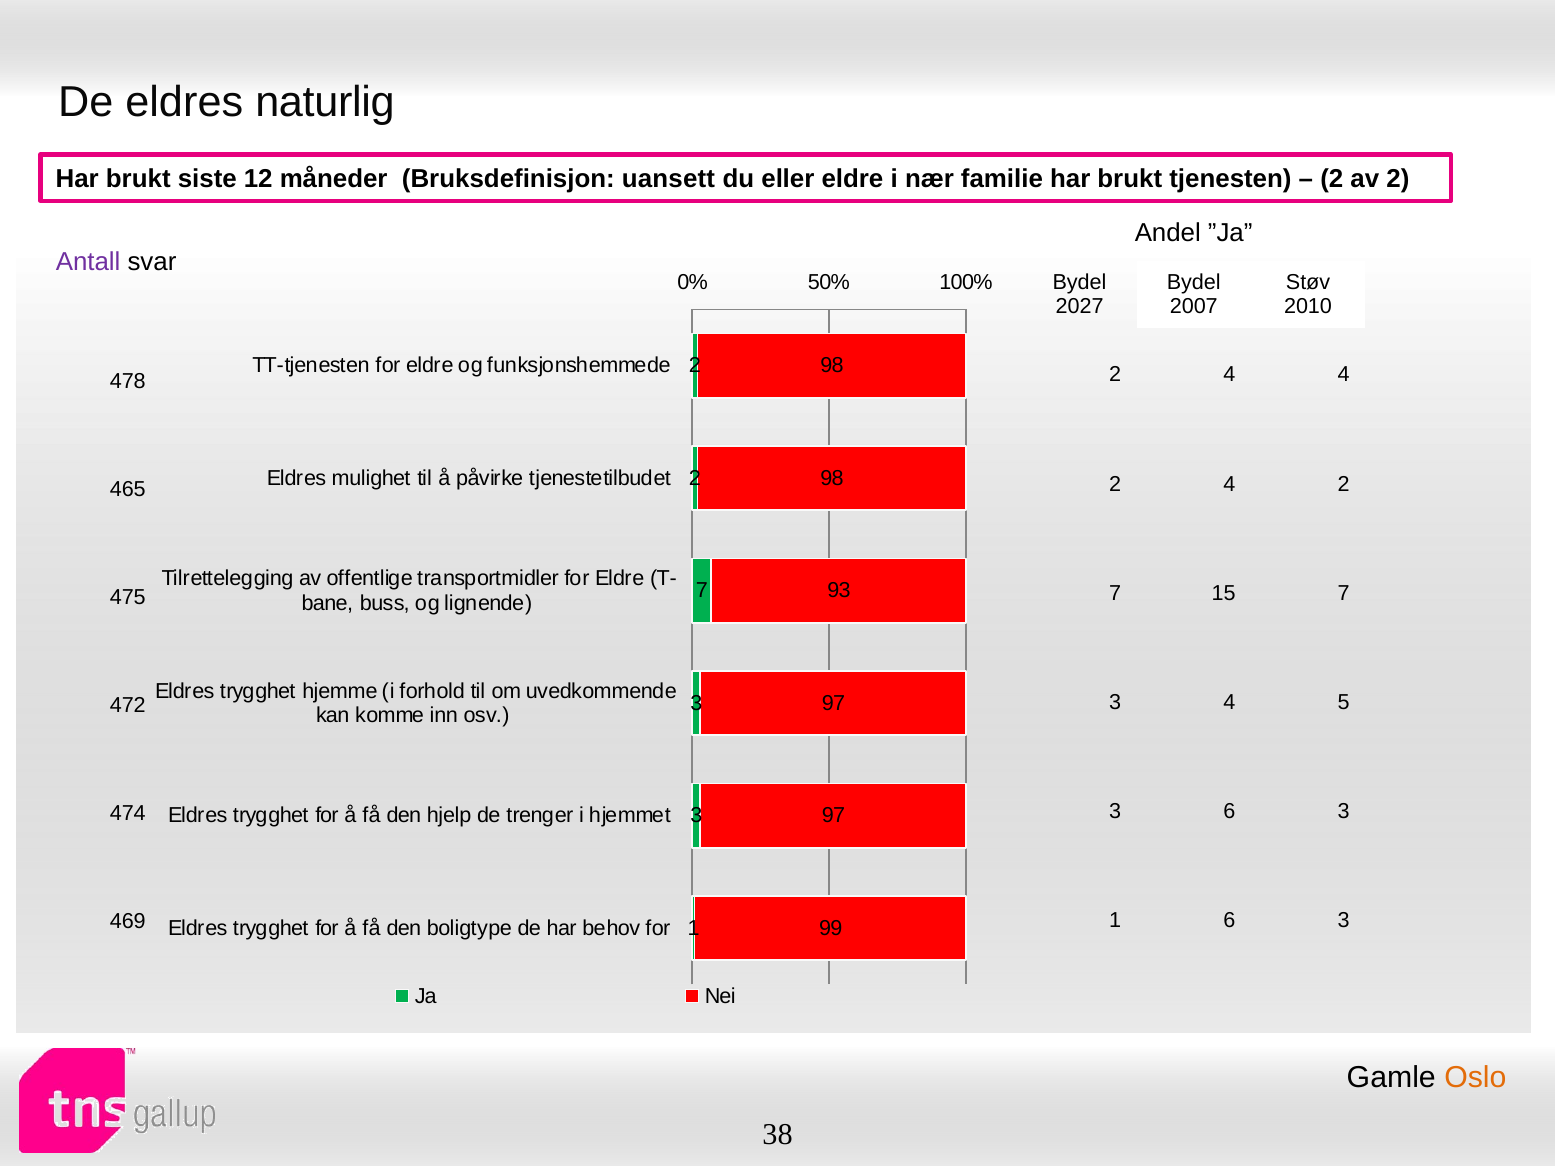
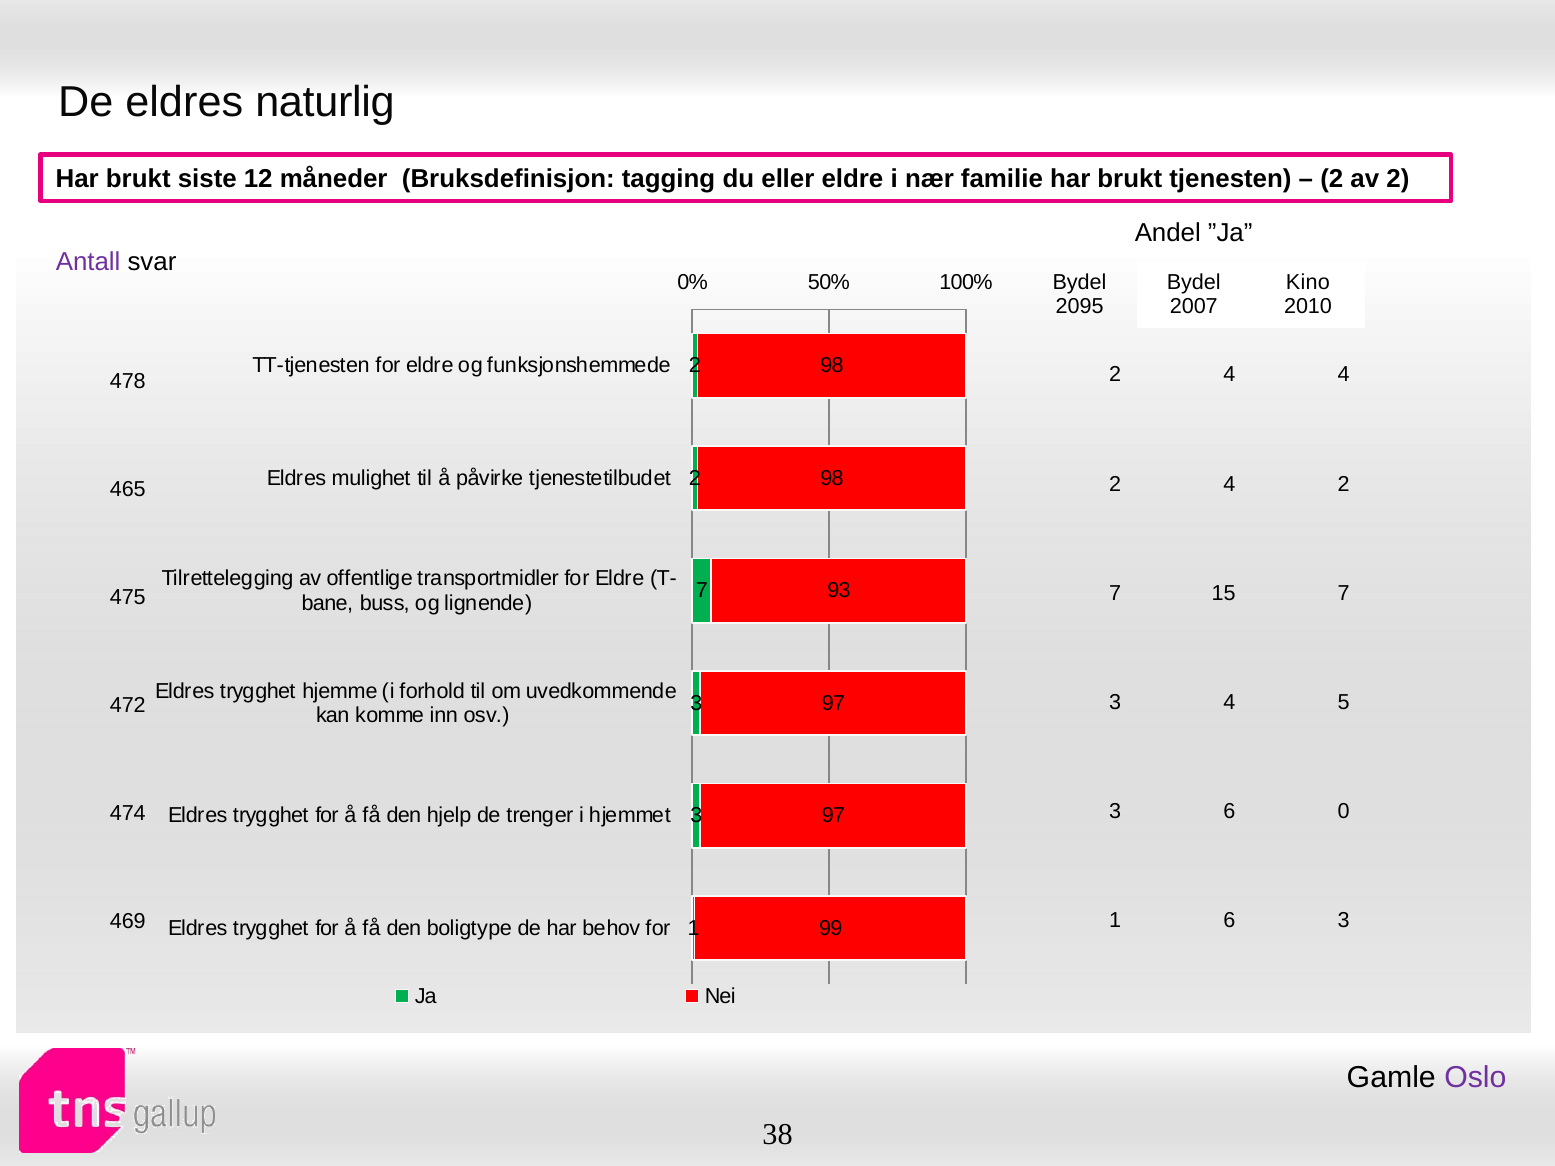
uansett: uansett -> tagging
Støv: Støv -> Kino
2027: 2027 -> 2095
3 6 3: 3 -> 0
Oslo colour: orange -> purple
